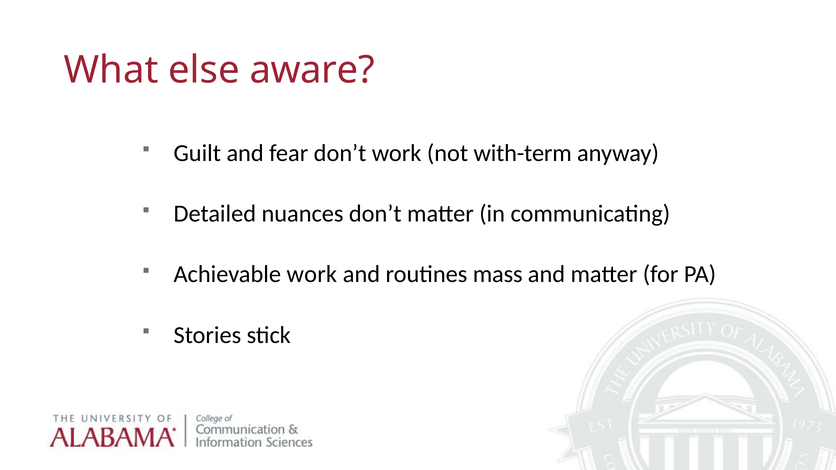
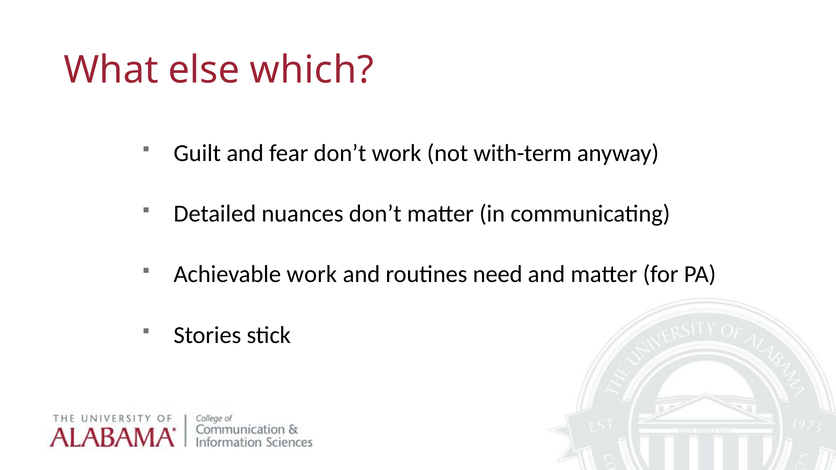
aware: aware -> which
mass: mass -> need
